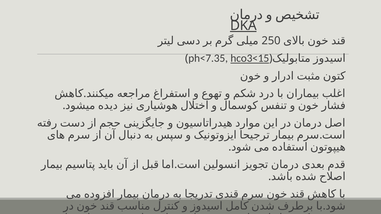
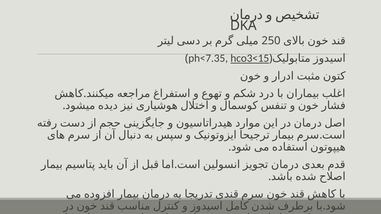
DKA underline: present -> none
